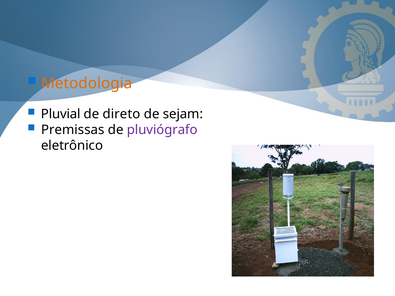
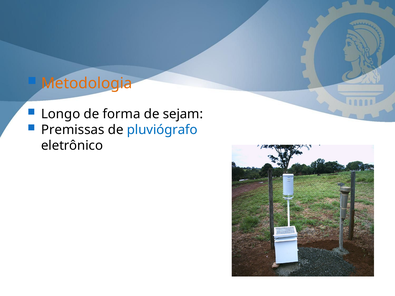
Pluvial: Pluvial -> Longo
direto: direto -> forma
pluviógrafo colour: purple -> blue
